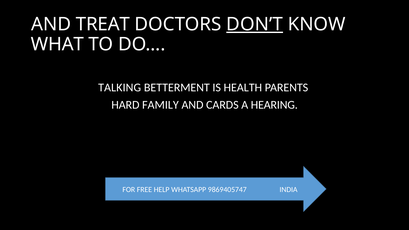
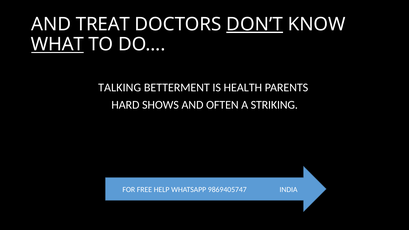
WHAT underline: none -> present
FAMILY: FAMILY -> SHOWS
CARDS: CARDS -> OFTEN
HEARING: HEARING -> STRIKING
